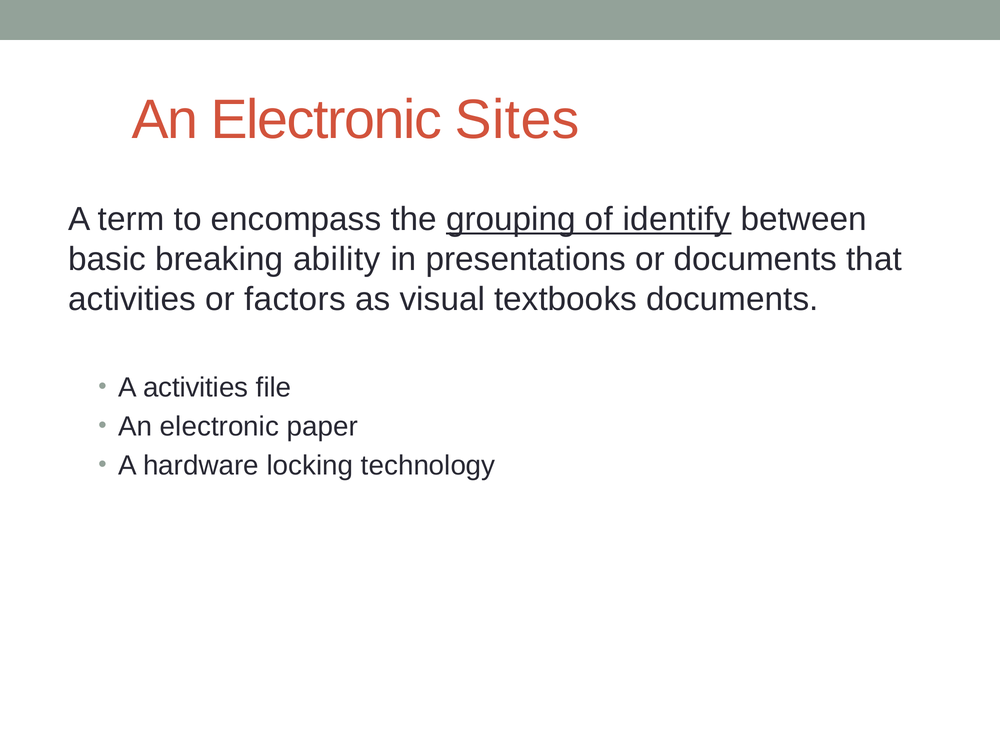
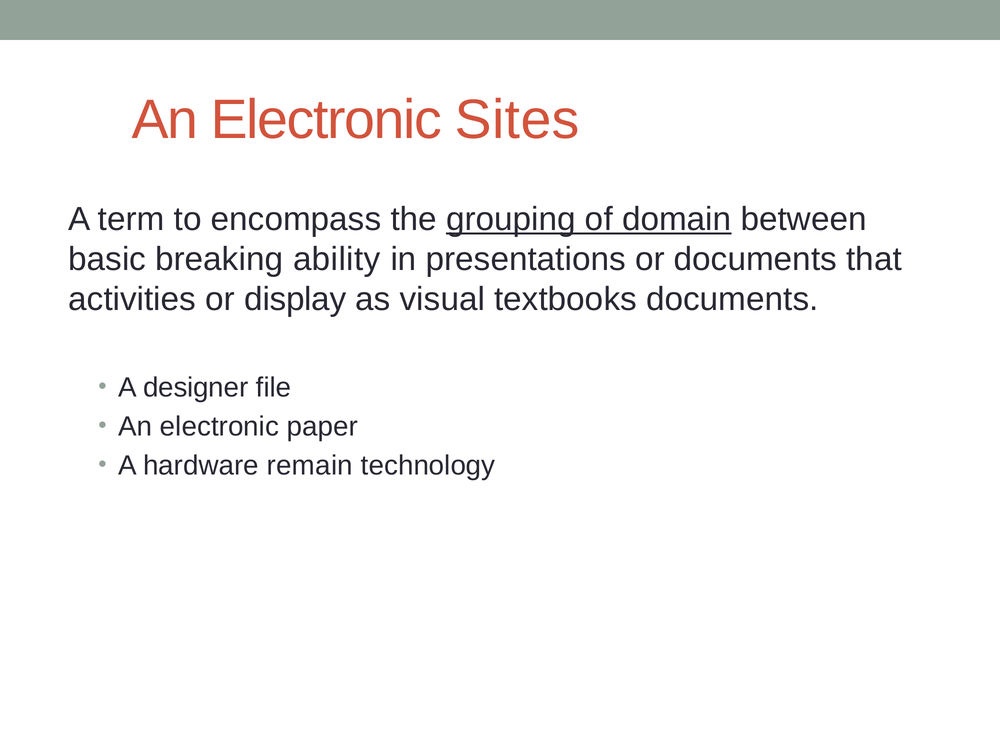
identify: identify -> domain
factors: factors -> display
A activities: activities -> designer
locking: locking -> remain
